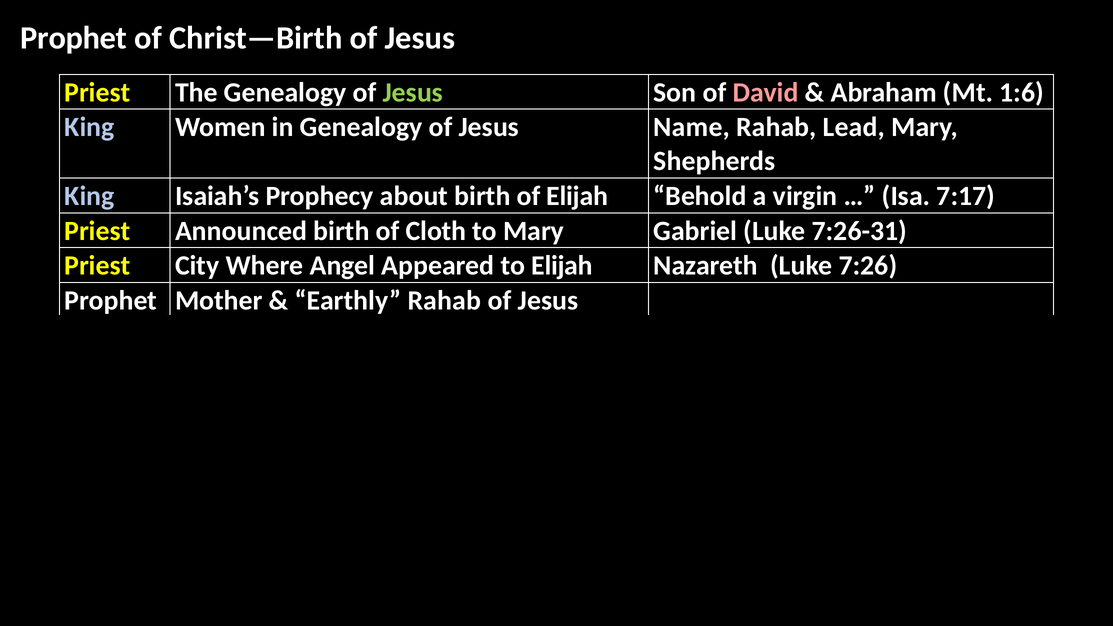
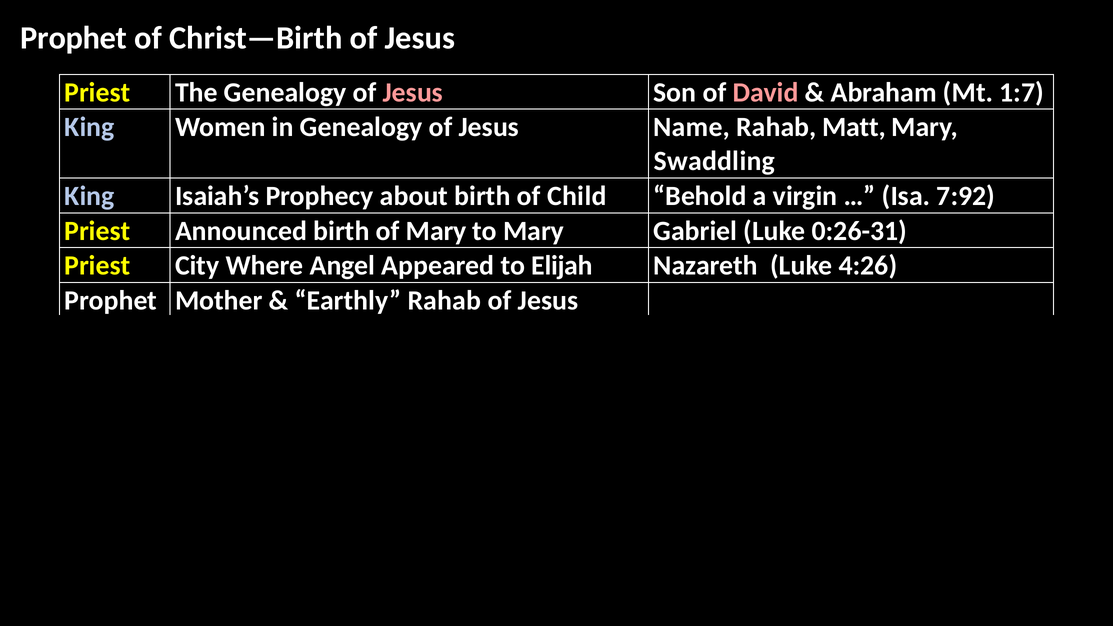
Jesus at (413, 92) colour: light green -> pink
1:6: 1:6 -> 1:7
Lead: Lead -> Matt
Shepherds: Shepherds -> Swaddling
of Elijah: Elijah -> Child
7:17: 7:17 -> 7:92
of Cloth: Cloth -> Mary
7:26-31: 7:26-31 -> 0:26-31
7:26: 7:26 -> 4:26
